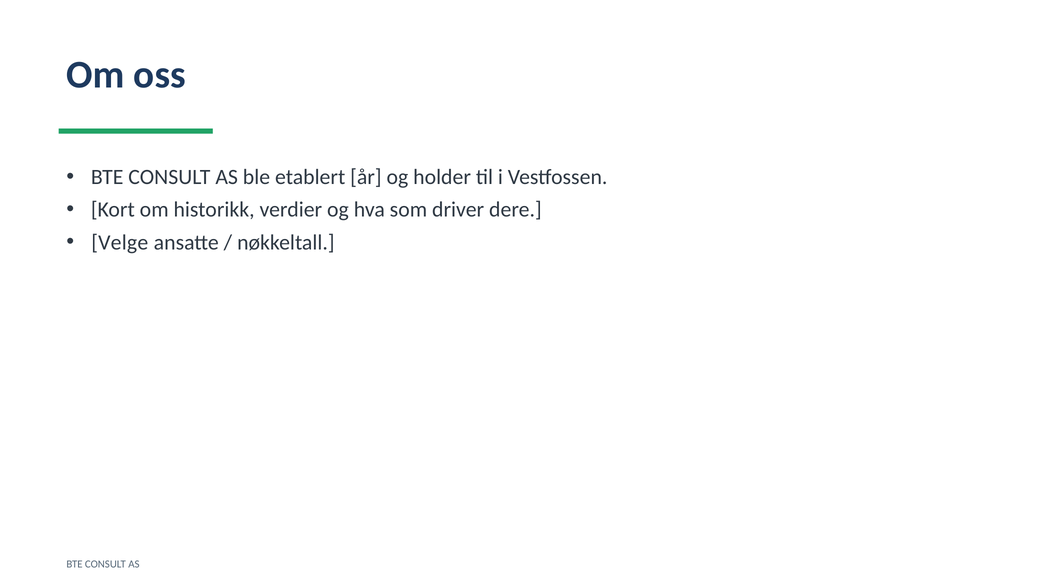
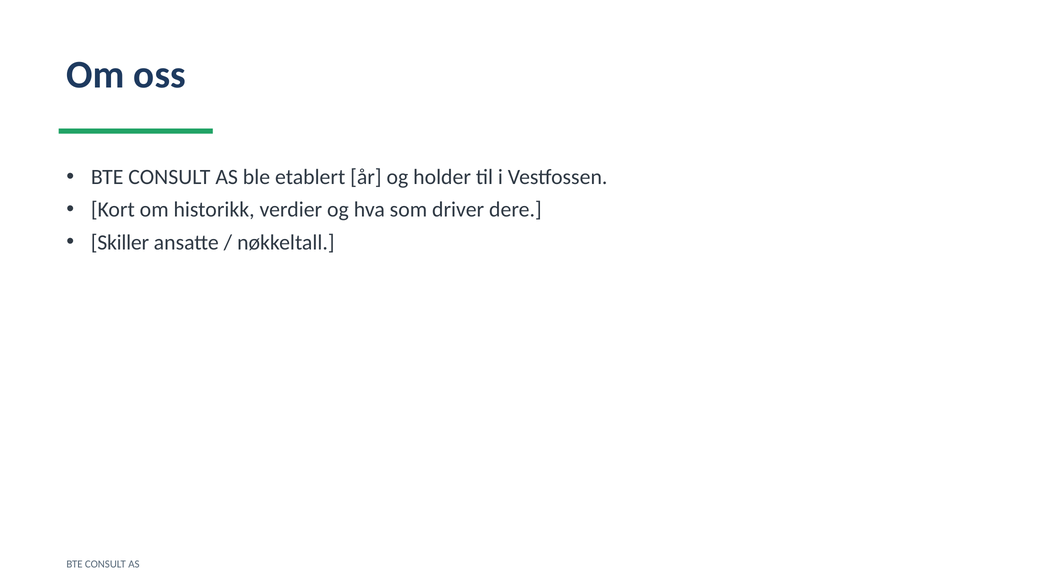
Velge: Velge -> Skiller
